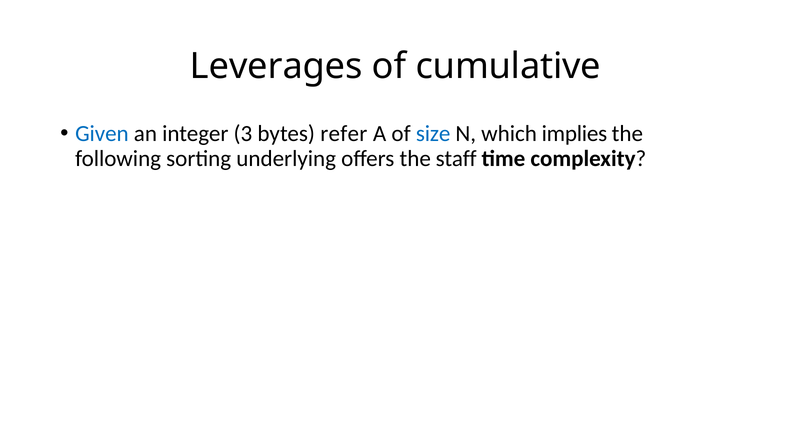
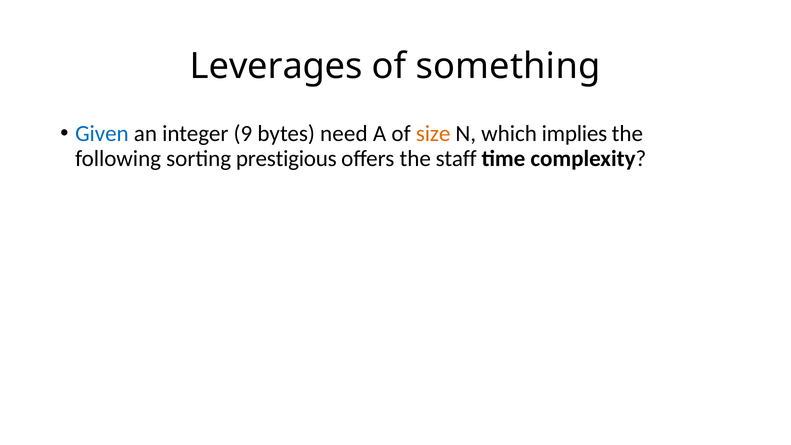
cumulative: cumulative -> something
3: 3 -> 9
refer: refer -> need
size colour: blue -> orange
underlying: underlying -> prestigious
